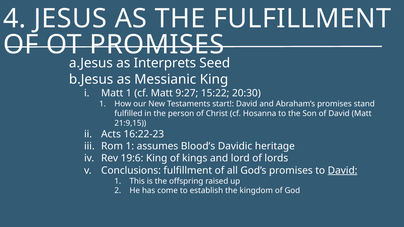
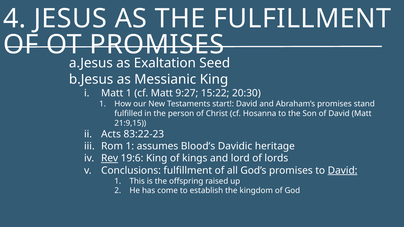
Interprets: Interprets -> Exaltation
16:22-23: 16:22-23 -> 83:22-23
Rev underline: none -> present
